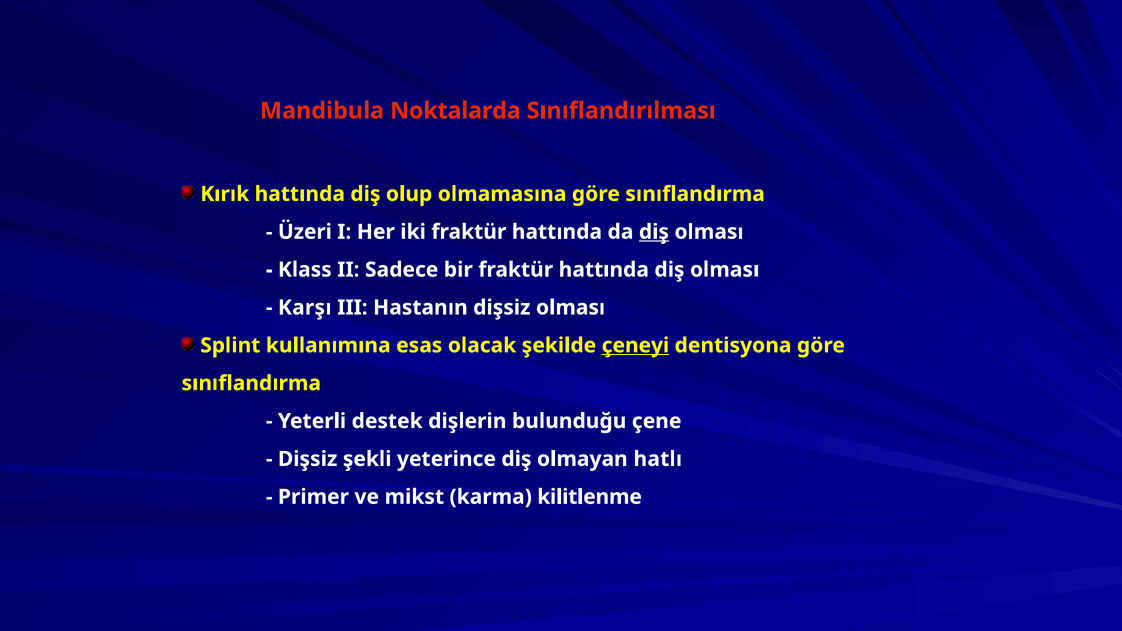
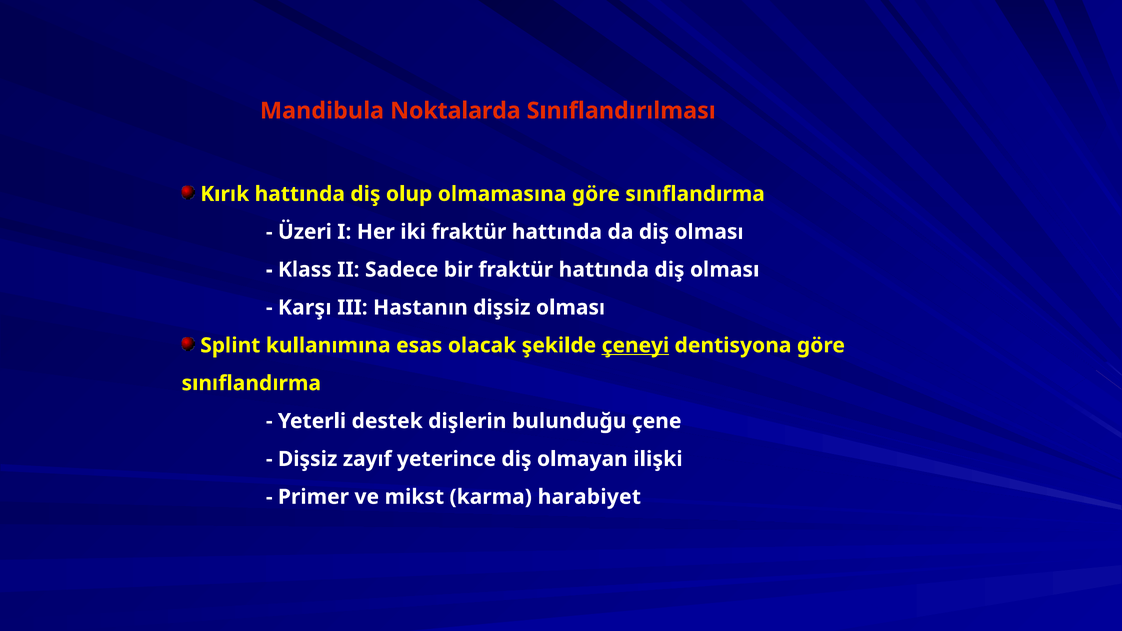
diş at (654, 232) underline: present -> none
şekli: şekli -> zayıf
hatlı: hatlı -> ilişki
kilitlenme: kilitlenme -> harabiyet
